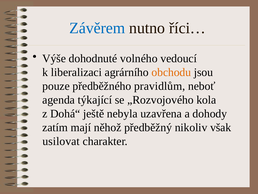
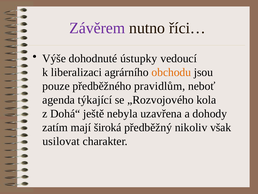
Závěrem colour: blue -> purple
volného: volného -> ústupky
něhož: něhož -> široká
